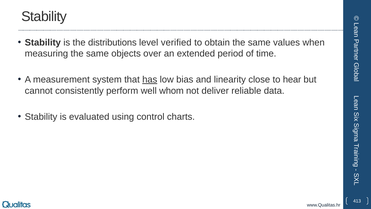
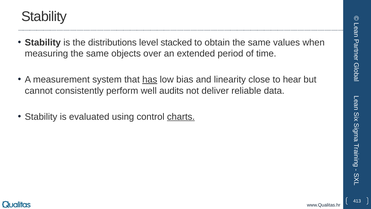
verified: verified -> stacked
whom: whom -> audits
charts underline: none -> present
